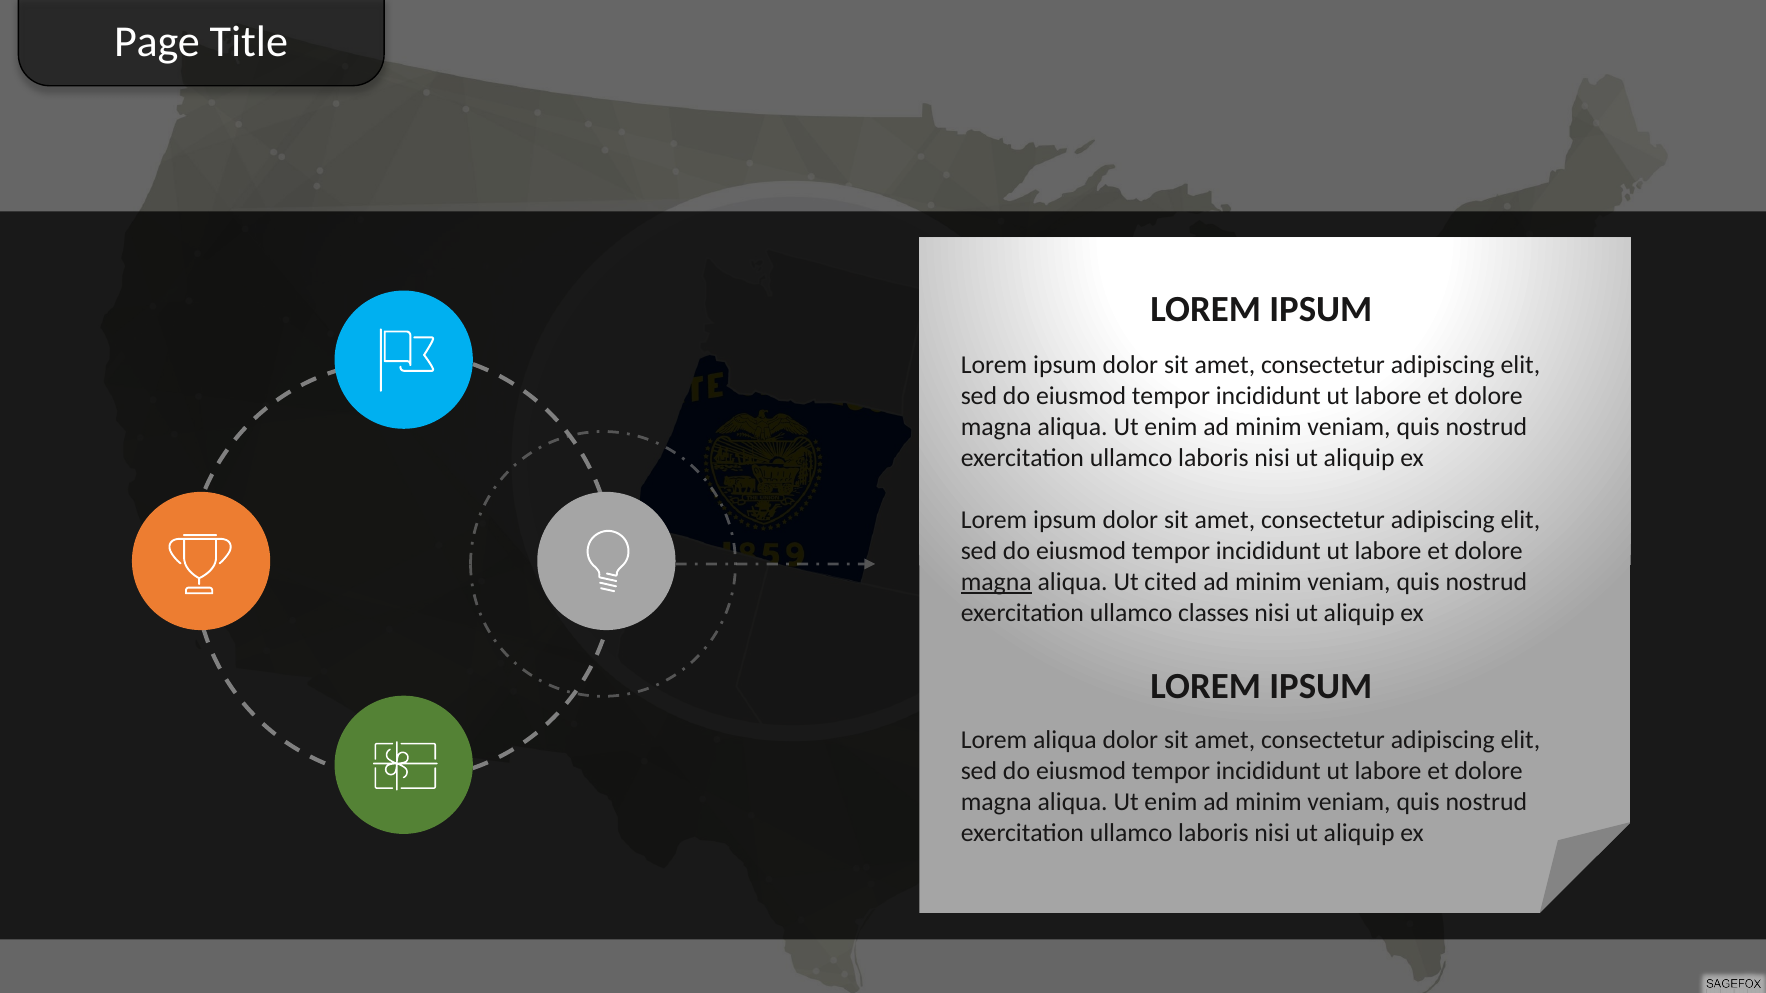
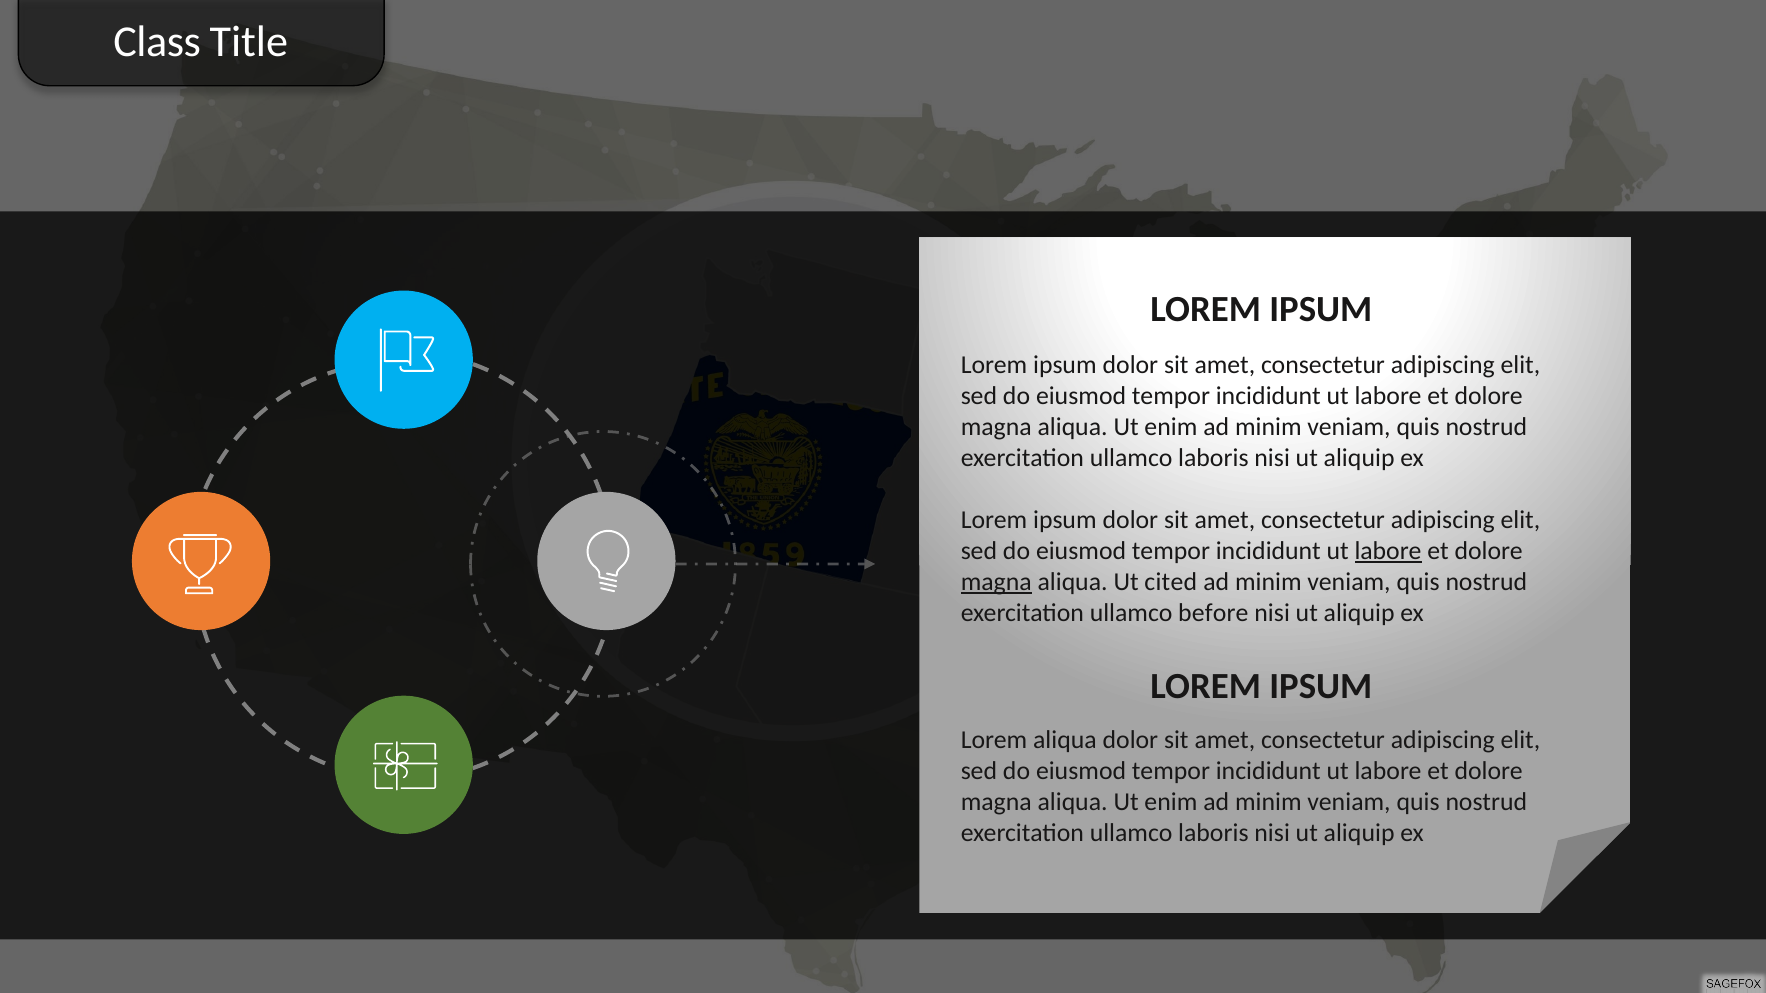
Page: Page -> Class
labore at (1388, 551) underline: none -> present
classes: classes -> before
